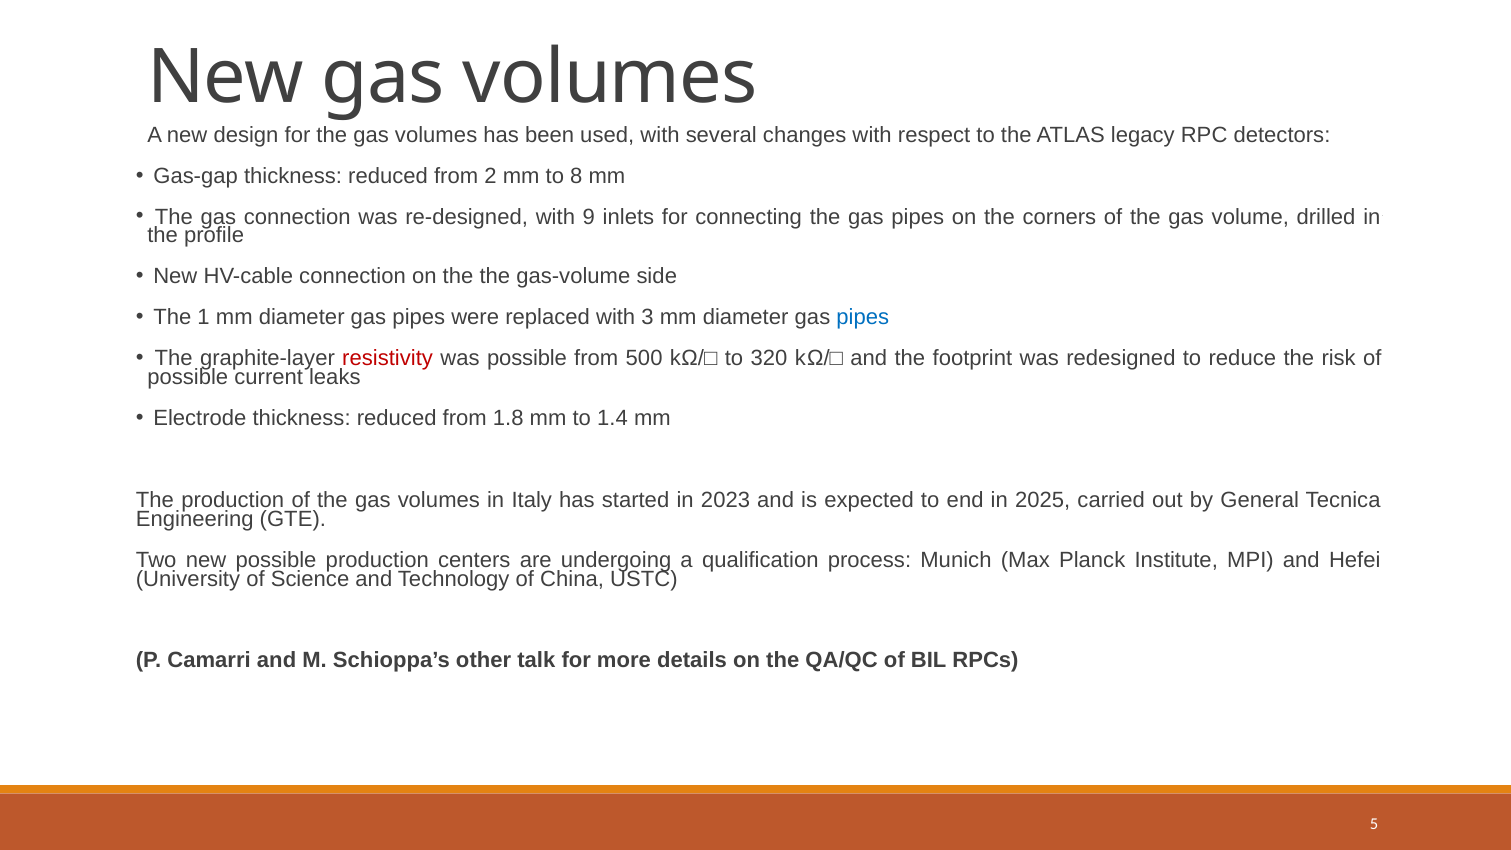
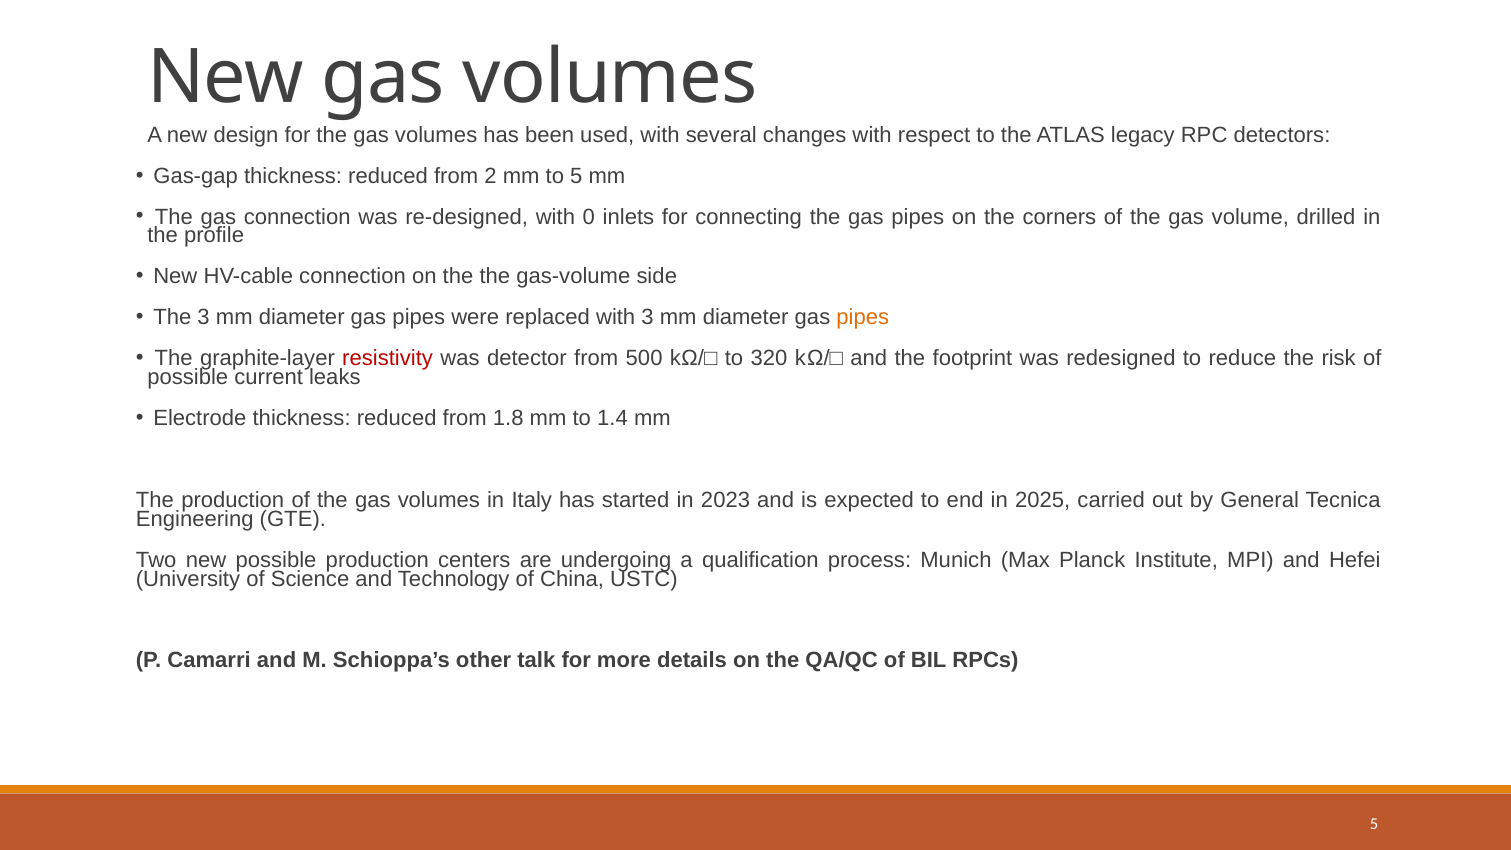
to 8: 8 -> 5
9: 9 -> 0
The 1: 1 -> 3
pipes at (863, 318) colour: blue -> orange
was possible: possible -> detector
